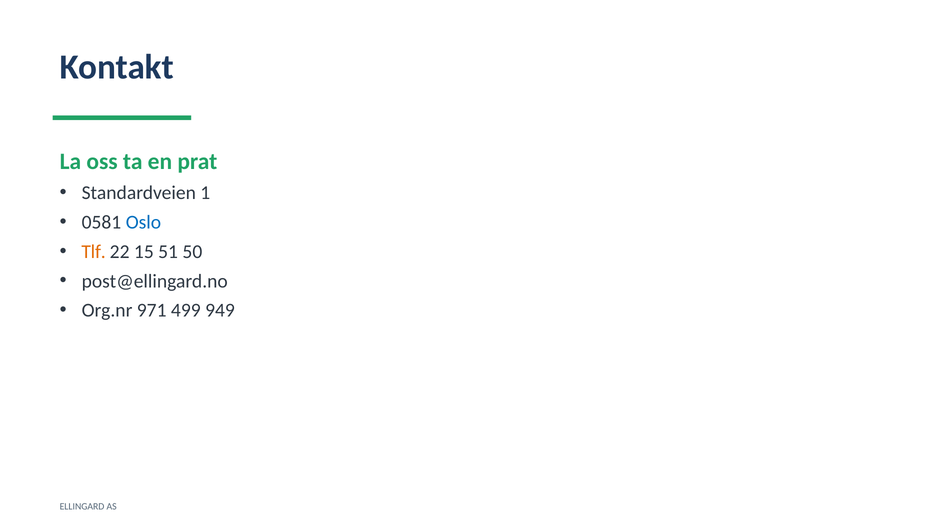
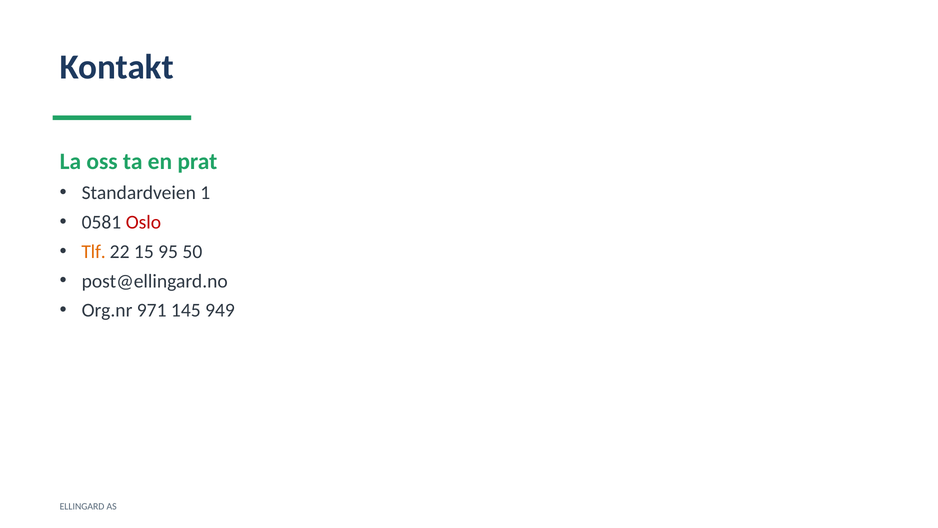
Oslo colour: blue -> red
51: 51 -> 95
499: 499 -> 145
